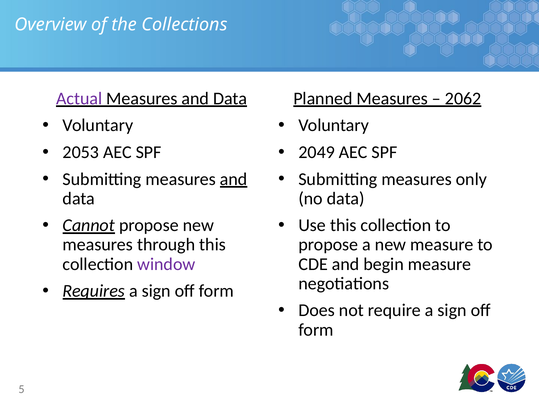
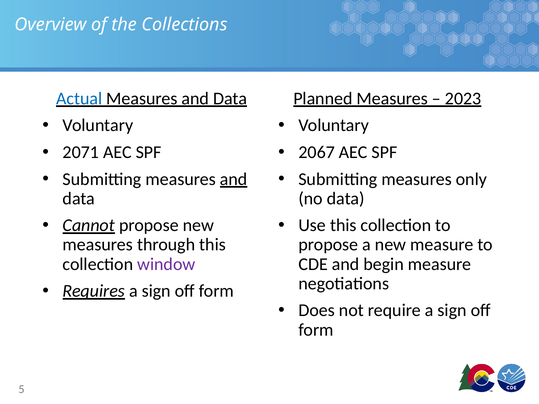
Actual colour: purple -> blue
2062: 2062 -> 2023
2053: 2053 -> 2071
2049: 2049 -> 2067
